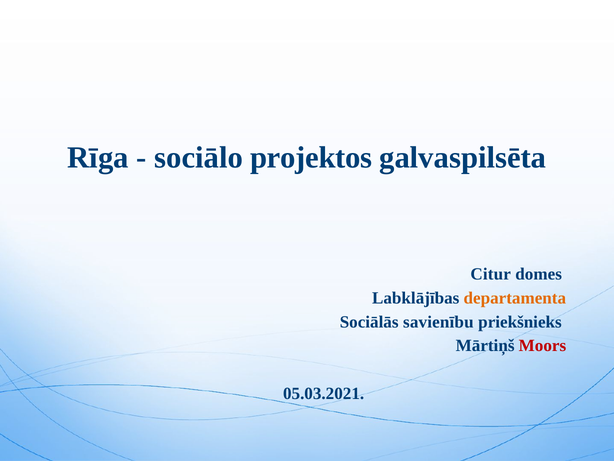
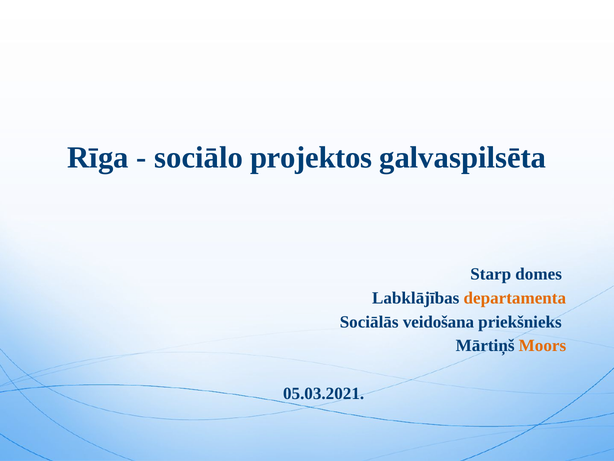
Citur: Citur -> Starp
savienību: savienību -> veidošana
Moors colour: red -> orange
